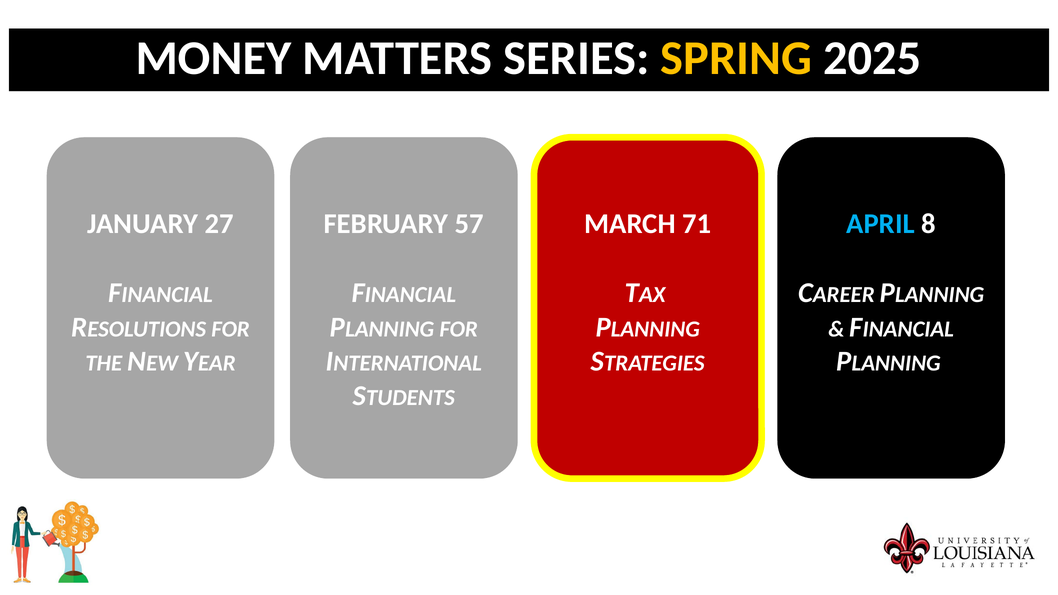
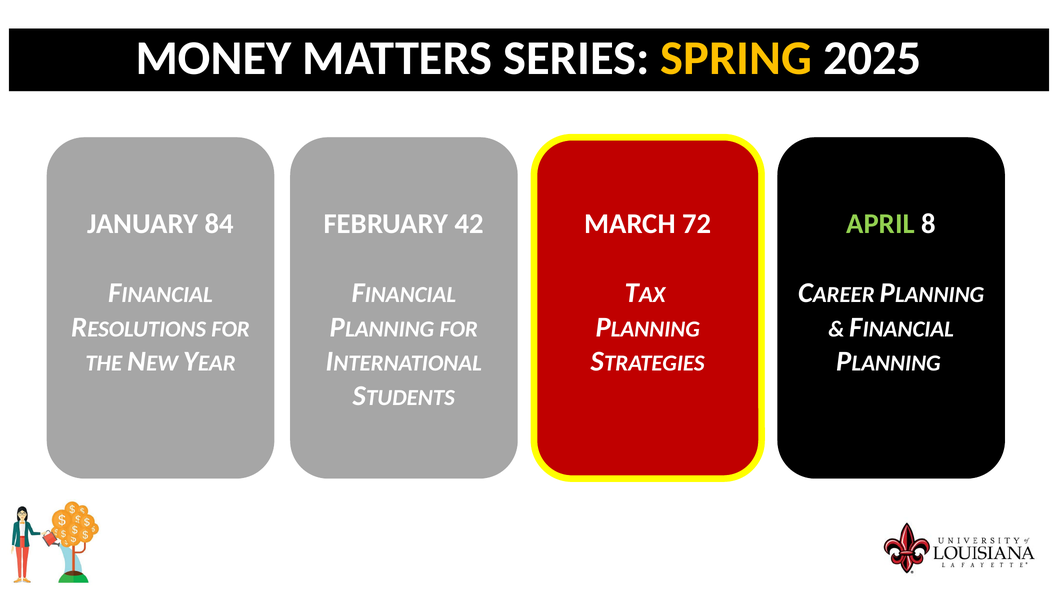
27: 27 -> 84
57: 57 -> 42
71: 71 -> 72
APRIL colour: light blue -> light green
